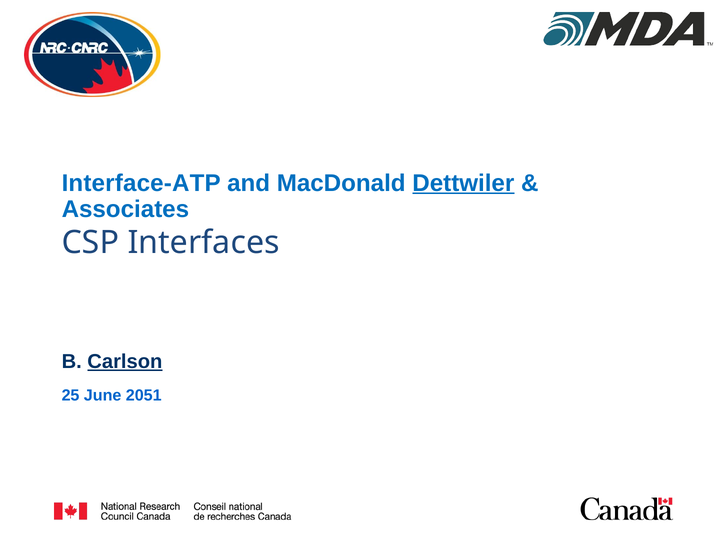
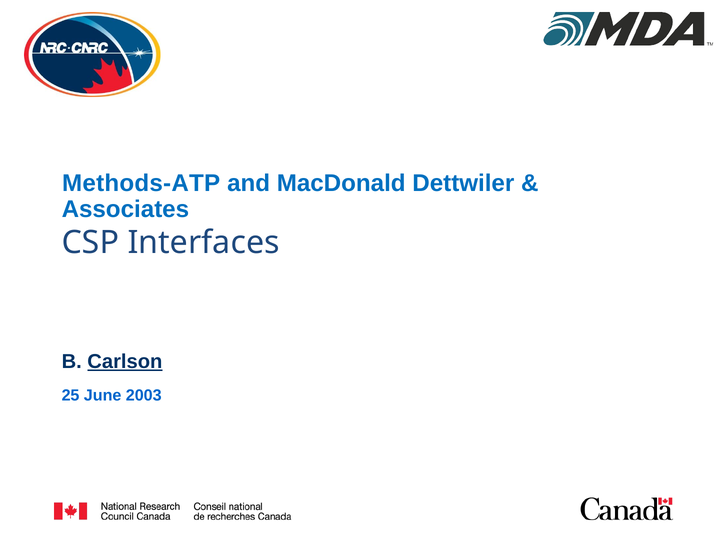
Interface-ATP: Interface-ATP -> Methods-ATP
Dettwiler underline: present -> none
2051: 2051 -> 2003
